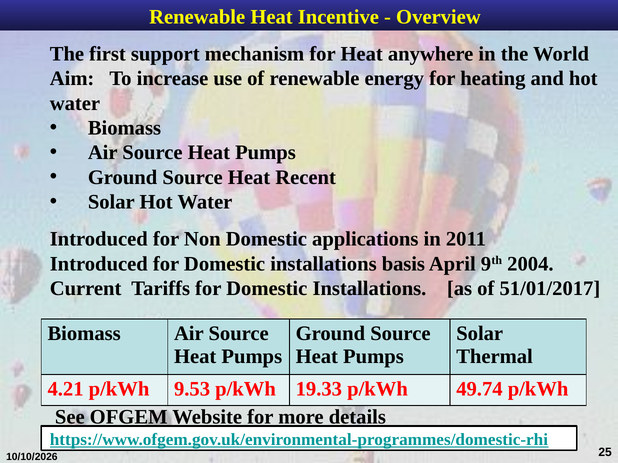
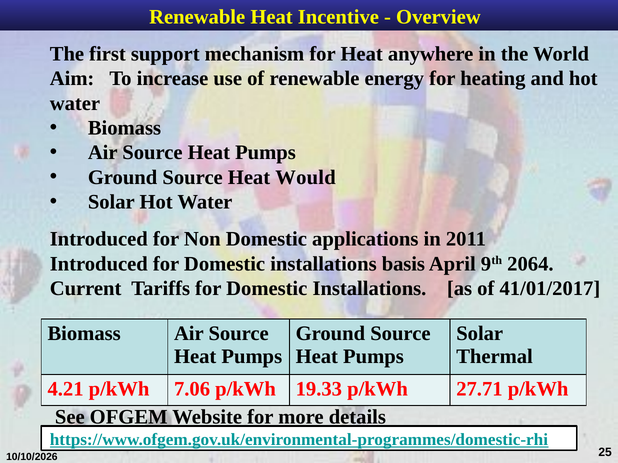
Recent: Recent -> Would
2004: 2004 -> 2064
51/01/2017: 51/01/2017 -> 41/01/2017
9.53: 9.53 -> 7.06
49.74: 49.74 -> 27.71
